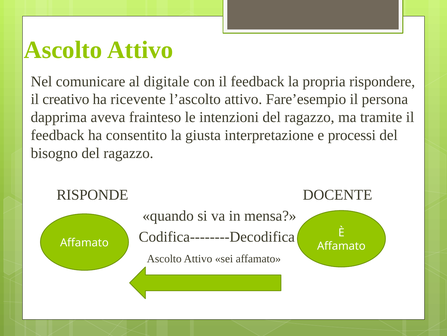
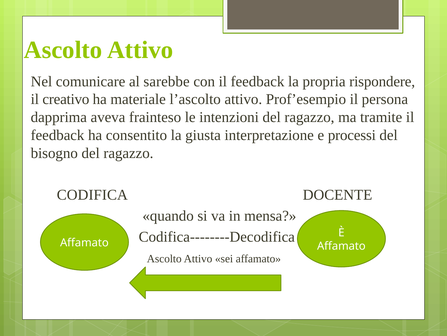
digitale: digitale -> sarebbe
ricevente: ricevente -> materiale
Fare’esempio: Fare’esempio -> Prof’esempio
RISPONDE: RISPONDE -> CODIFICA
